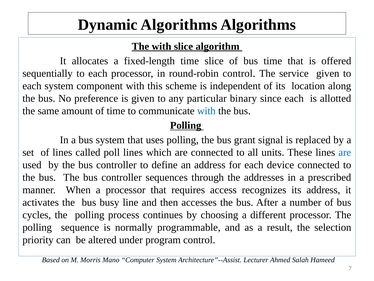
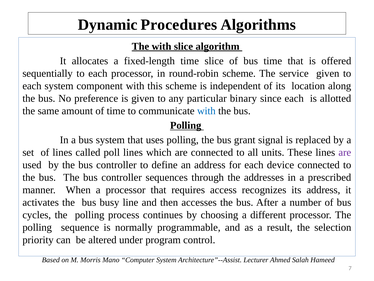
Dynamic Algorithms: Algorithms -> Procedures
round-robin control: control -> scheme
are at (345, 152) colour: blue -> purple
